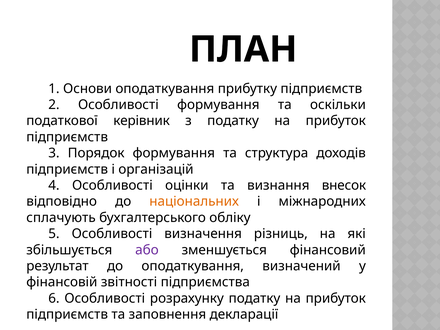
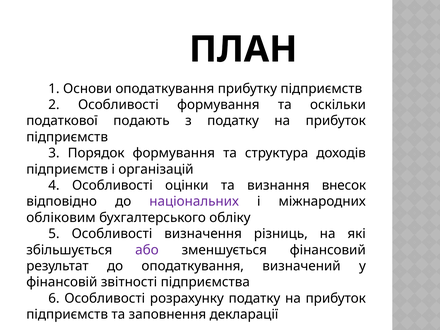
керівник: керівник -> подають
національних colour: orange -> purple
сплачують: сплачують -> обліковим
